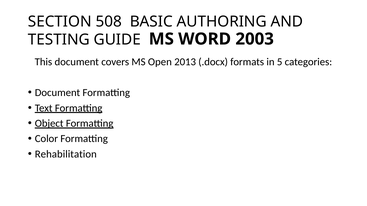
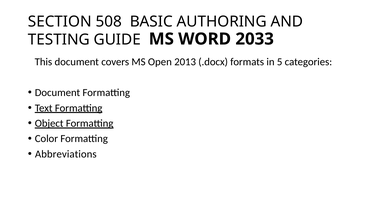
2003: 2003 -> 2033
Rehabilitation: Rehabilitation -> Abbreviations
